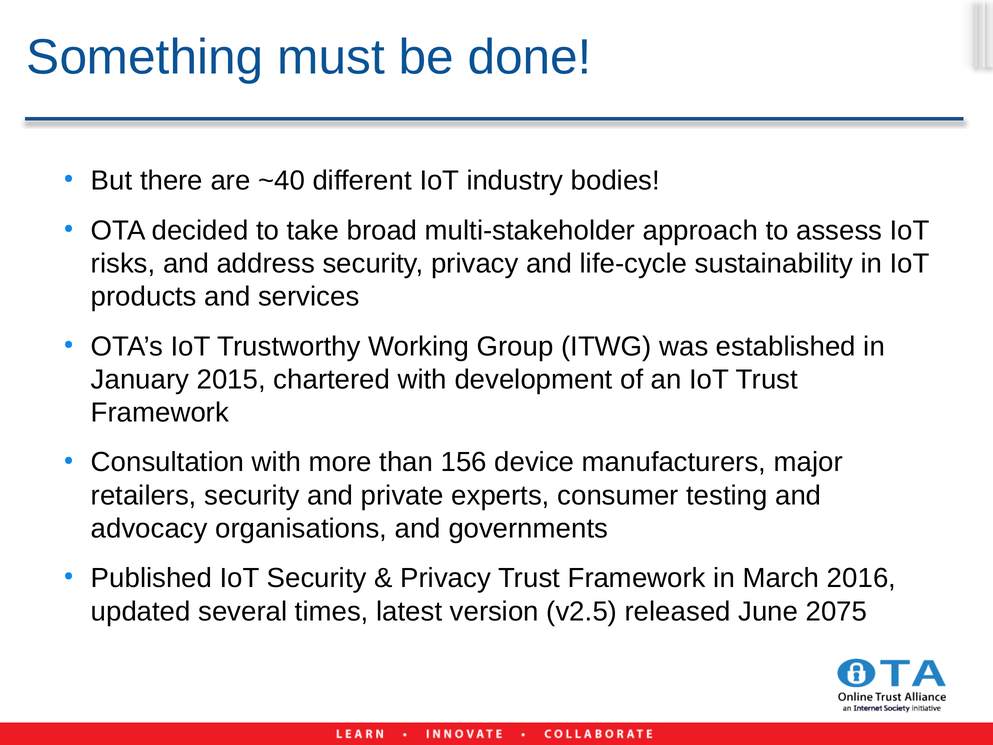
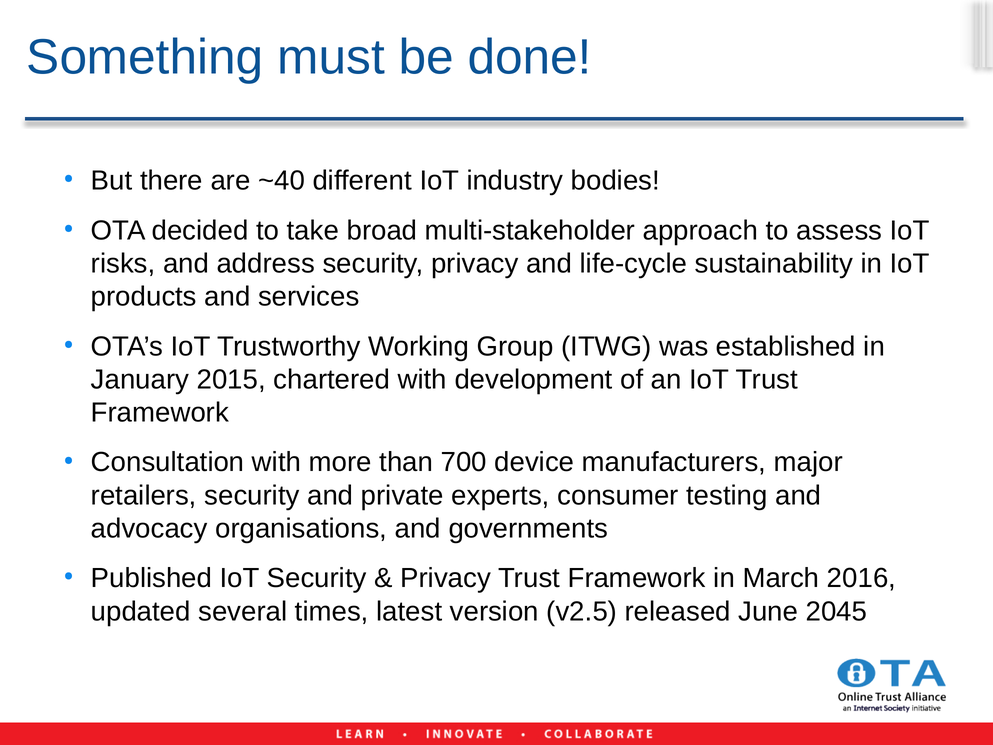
156: 156 -> 700
2075: 2075 -> 2045
